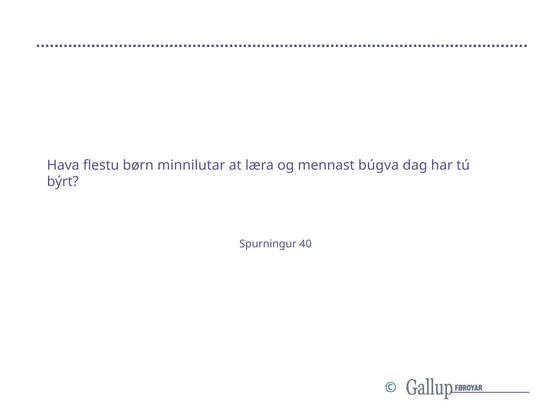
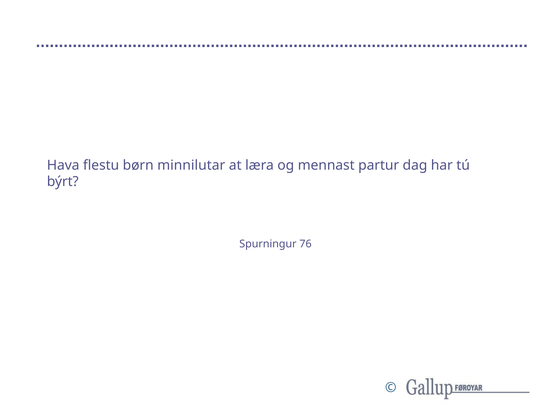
búgva: búgva -> partur
40: 40 -> 76
